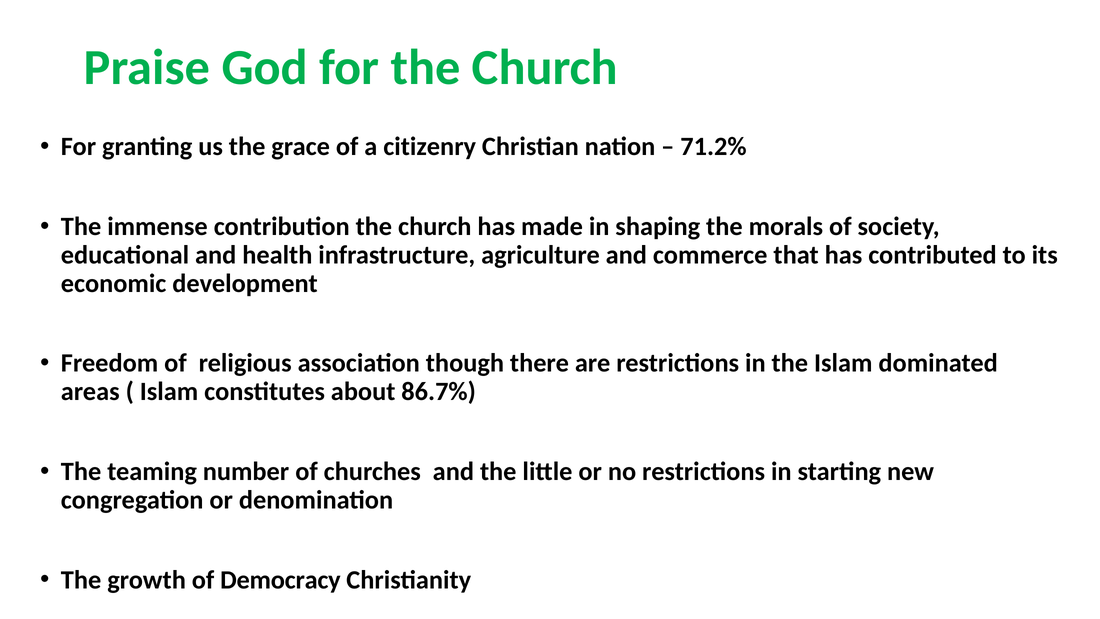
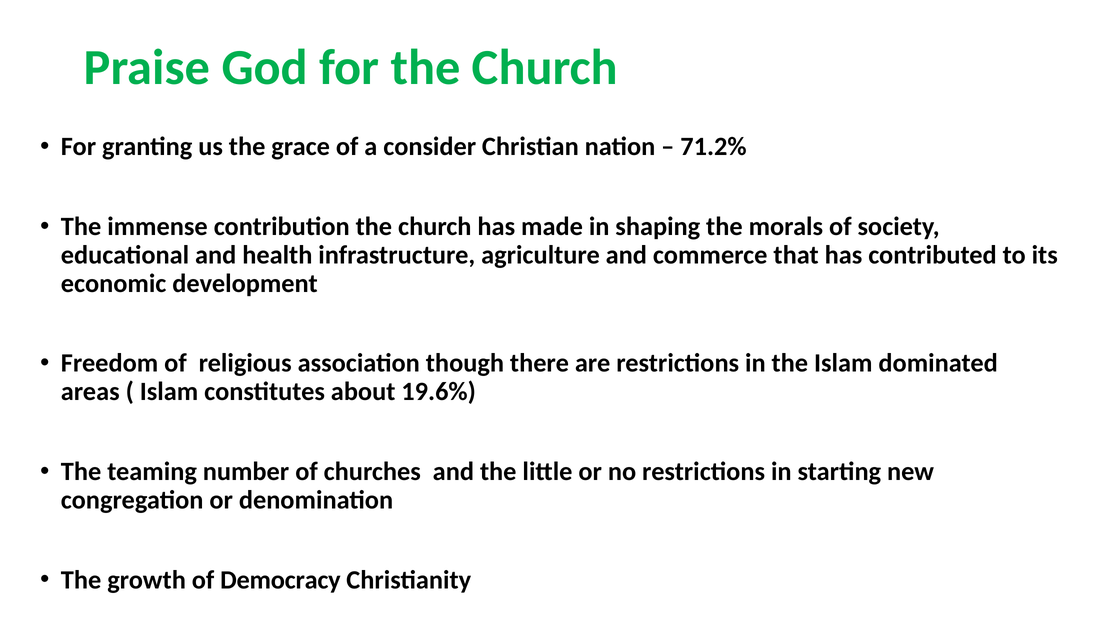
citizenry: citizenry -> consider
86.7%: 86.7% -> 19.6%
